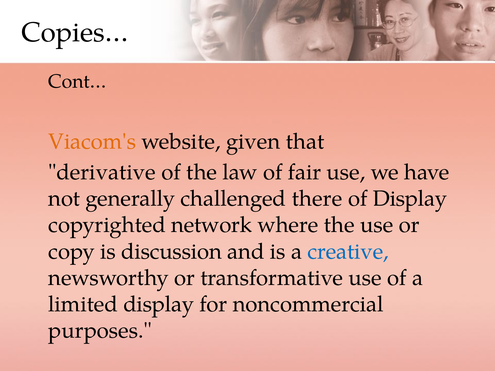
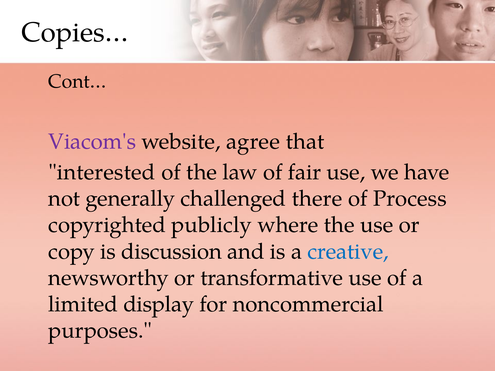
Viacom's colour: orange -> purple
given: given -> agree
derivative: derivative -> interested
of Display: Display -> Process
network: network -> publicly
